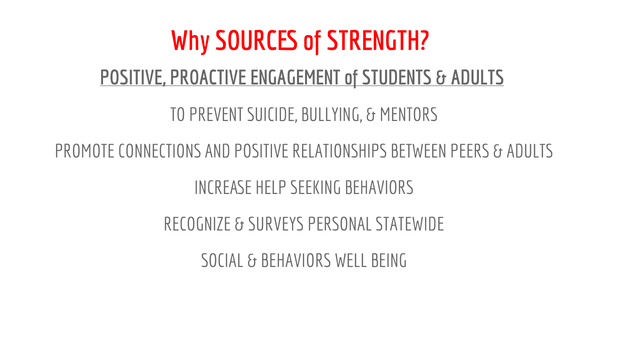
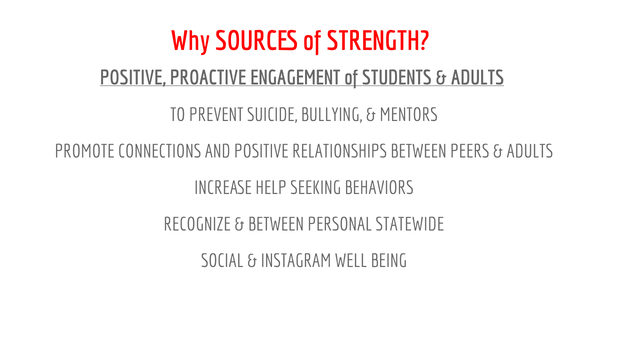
SURVEYS at (276, 225): SURVEYS -> BETWEEN
BEHAVIORS at (296, 261): BEHAVIORS -> INSTAGRAM
